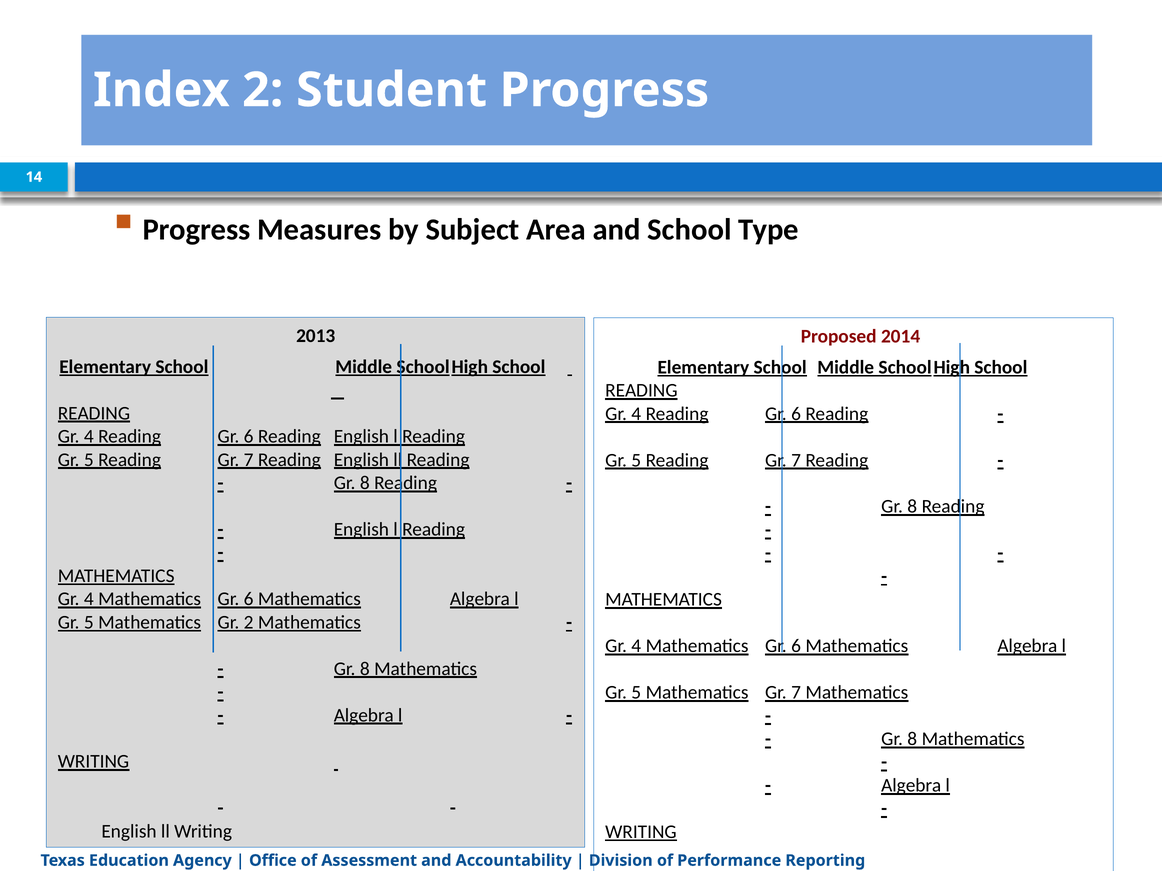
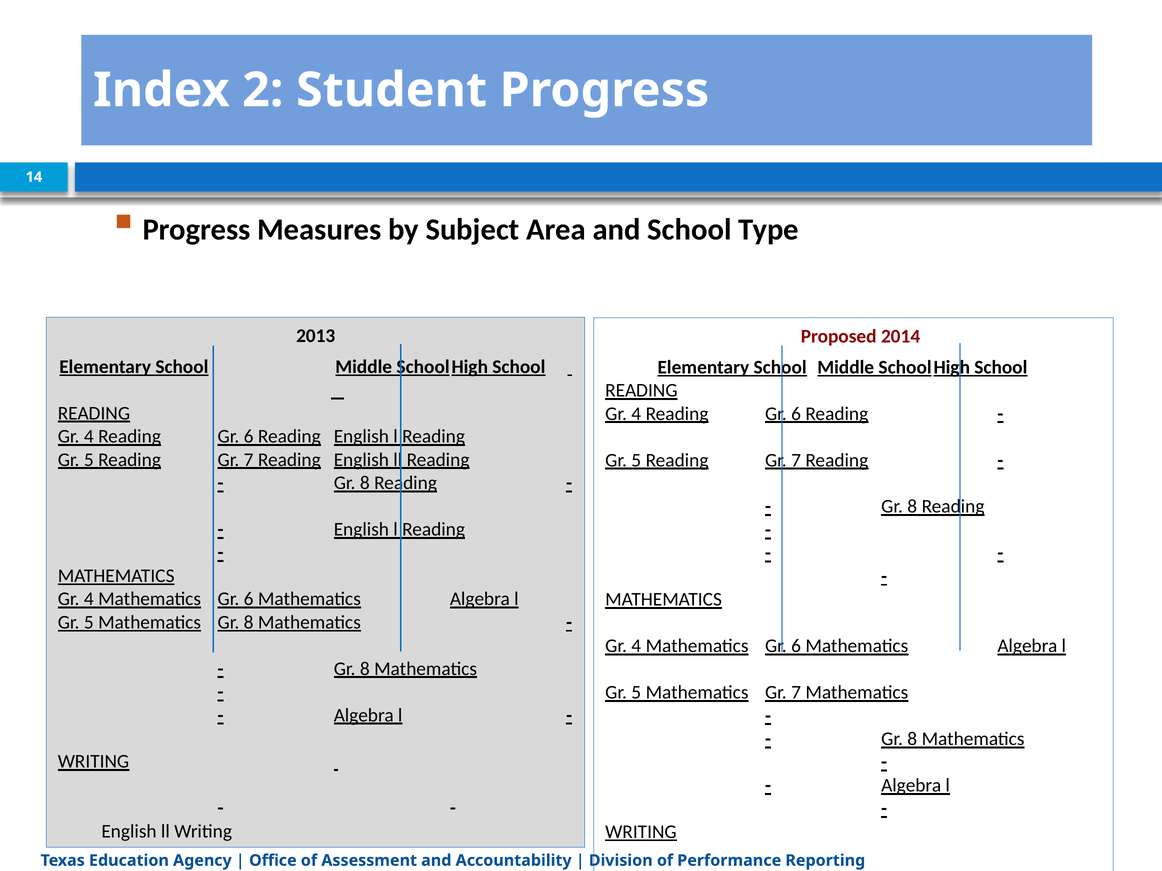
Mathematics Gr 2: 2 -> 8
